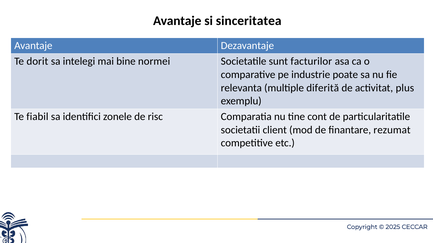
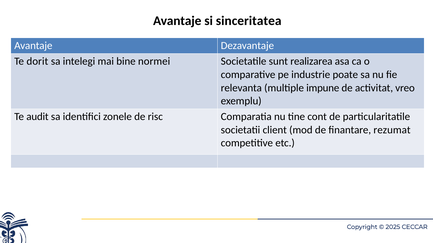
facturilor: facturilor -> realizarea
diferită: diferită -> impune
plus: plus -> vreo
fiabil: fiabil -> audit
